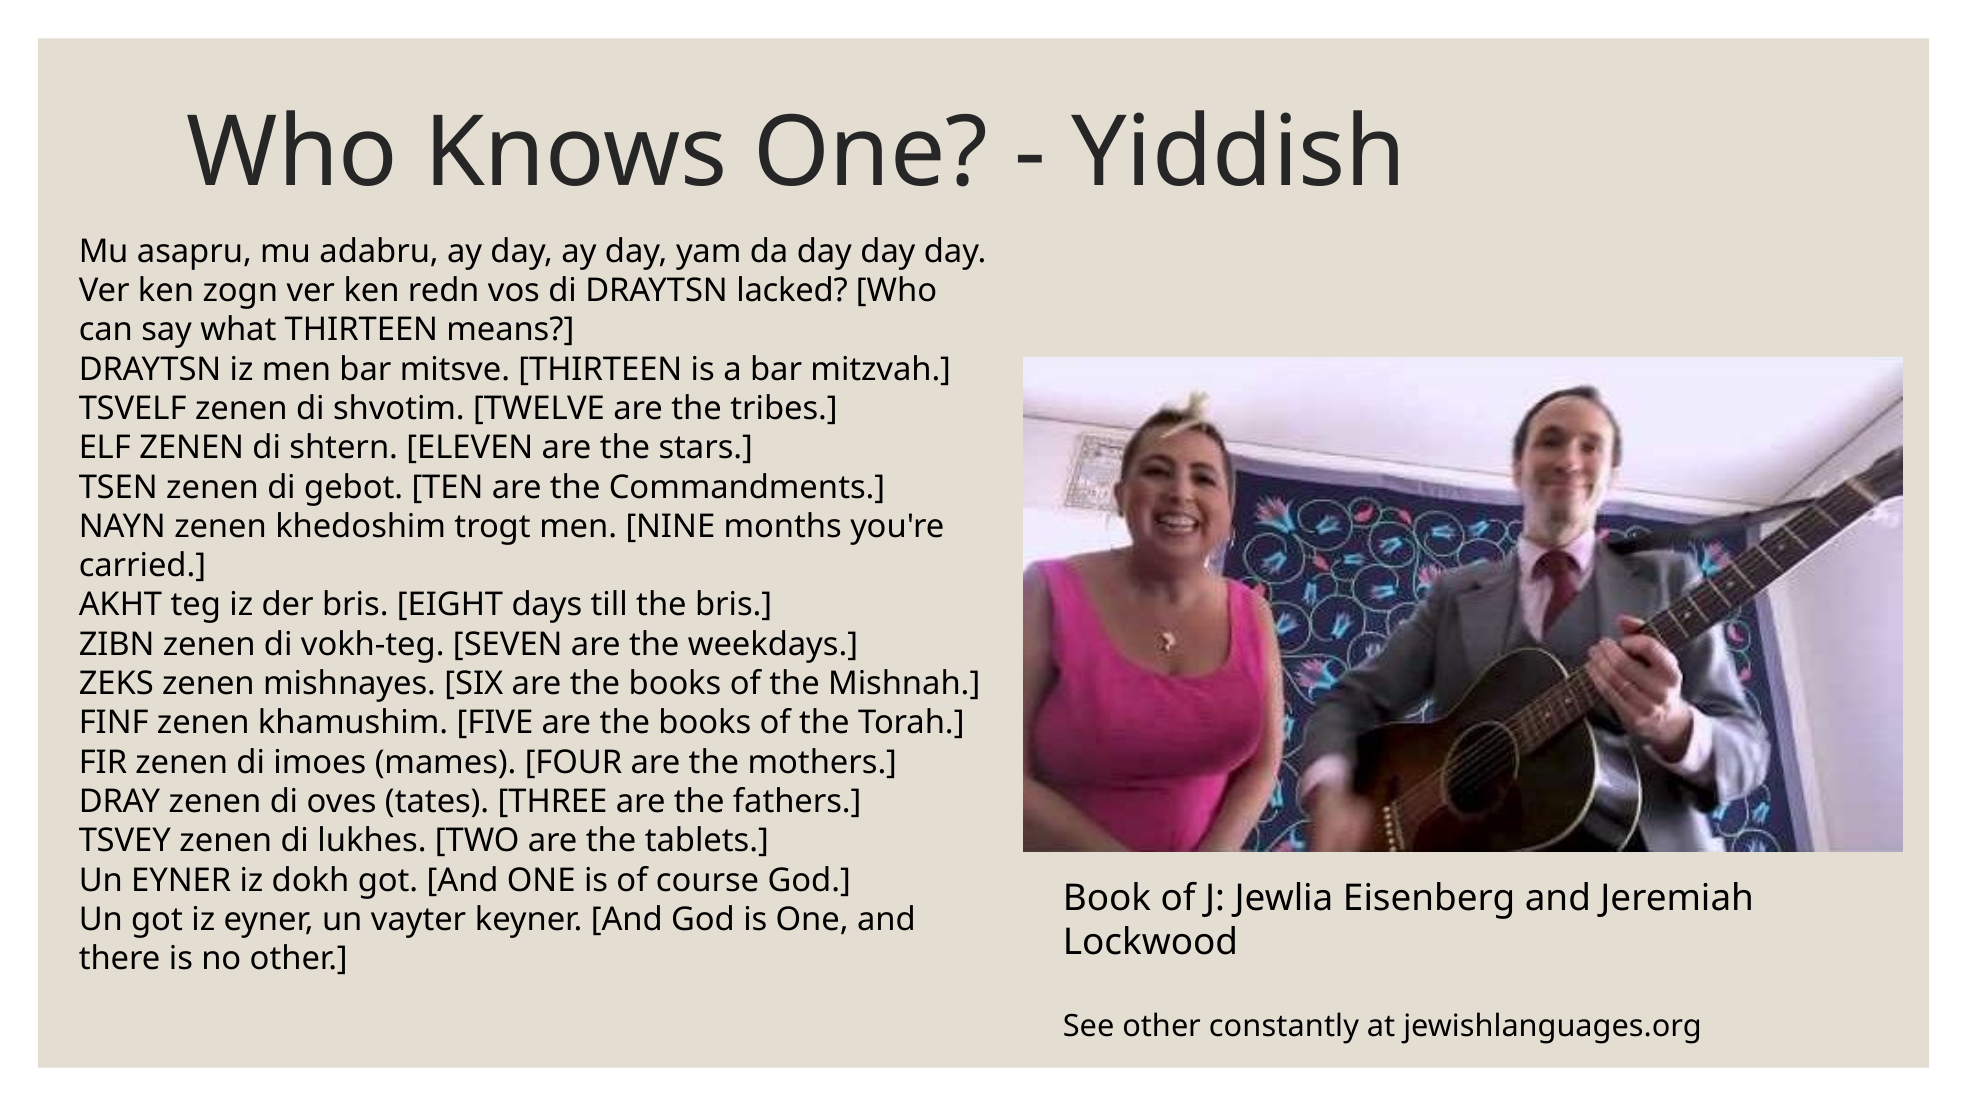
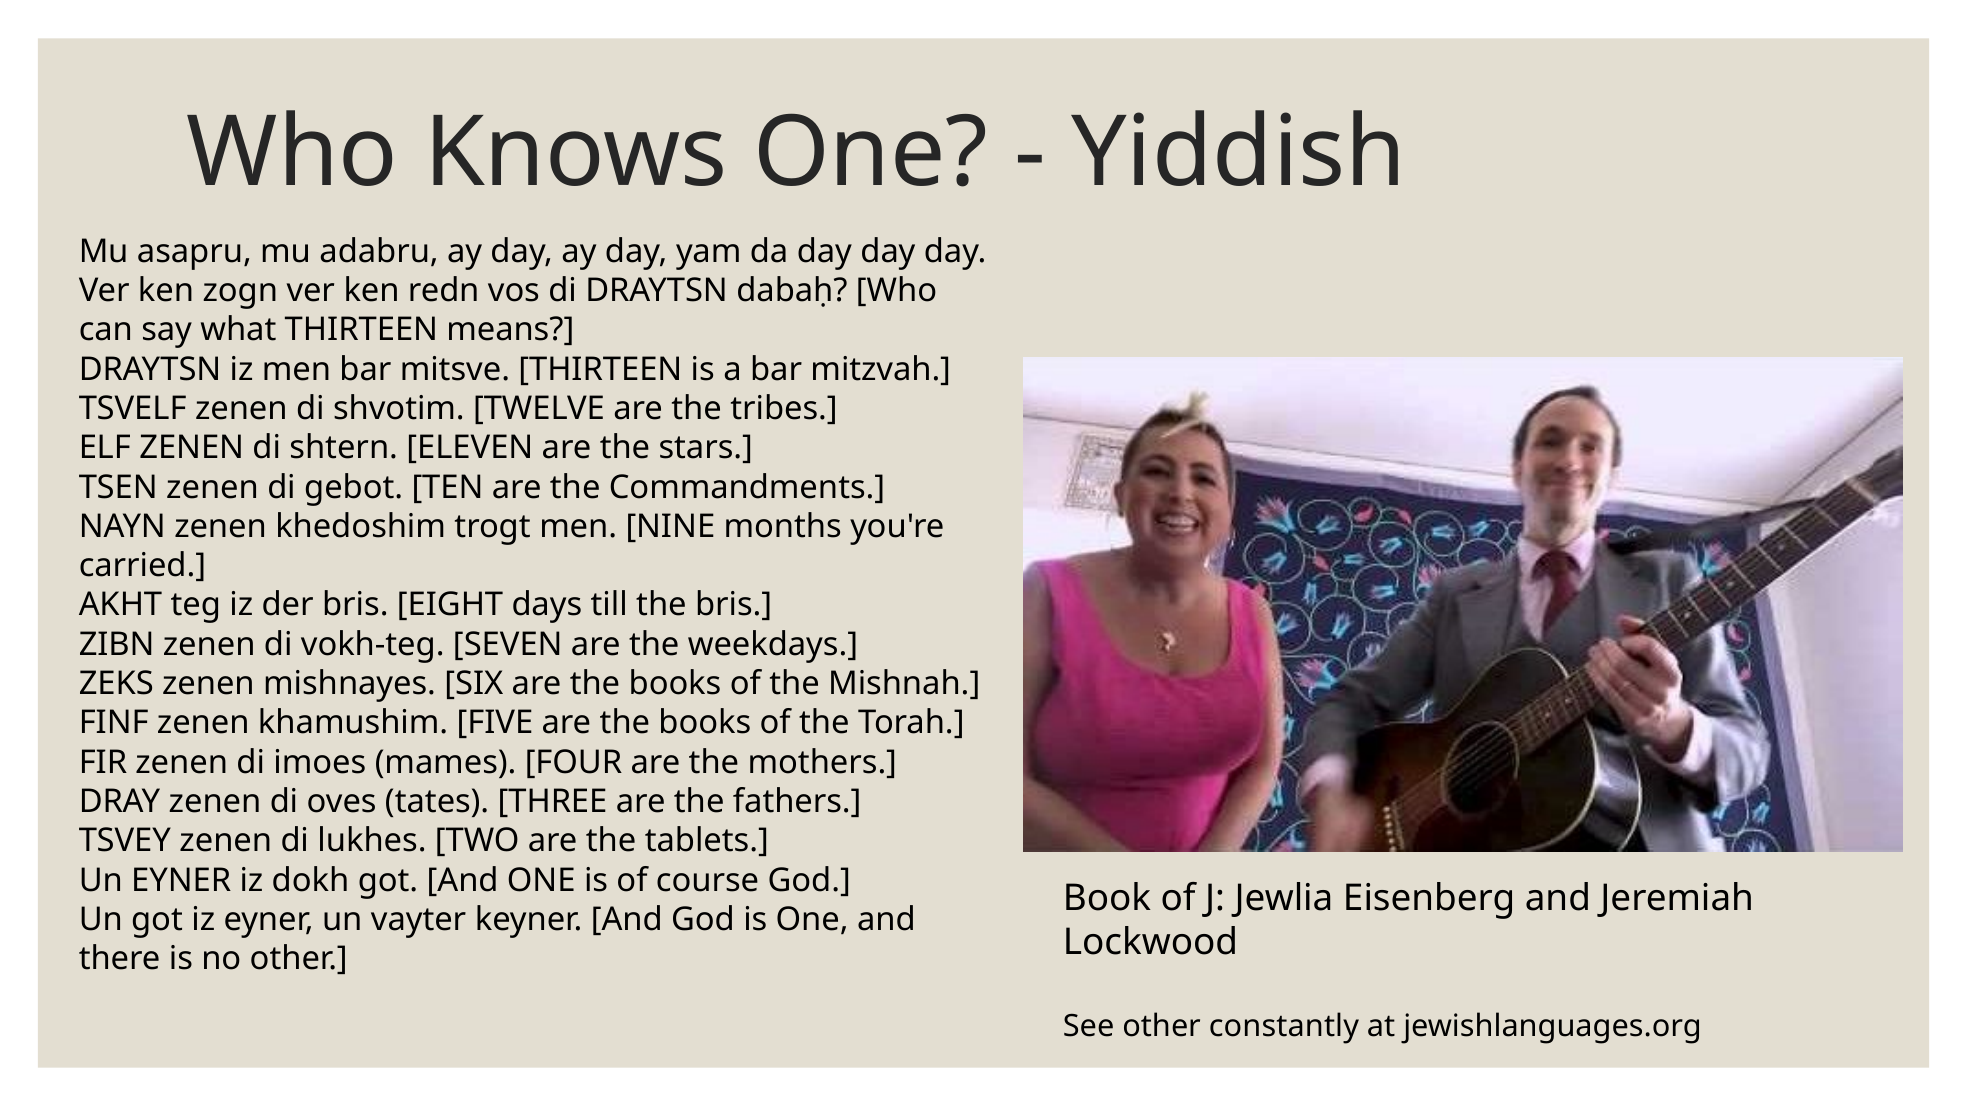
lacked: lacked -> dabaḥ
